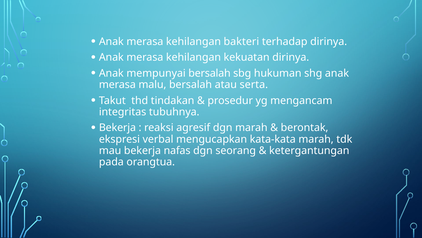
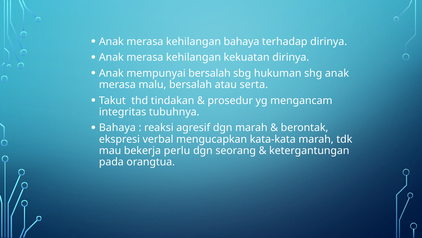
kehilangan bakteri: bakteri -> bahaya
Bekerja at (117, 127): Bekerja -> Bahaya
nafas: nafas -> perlu
